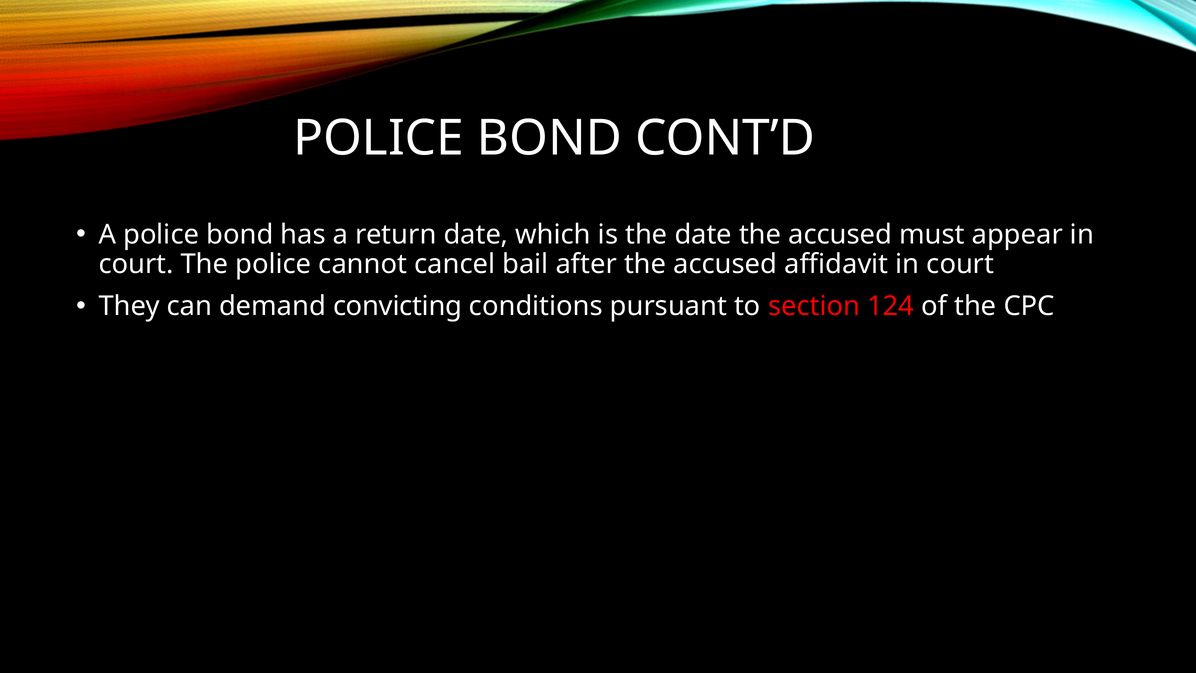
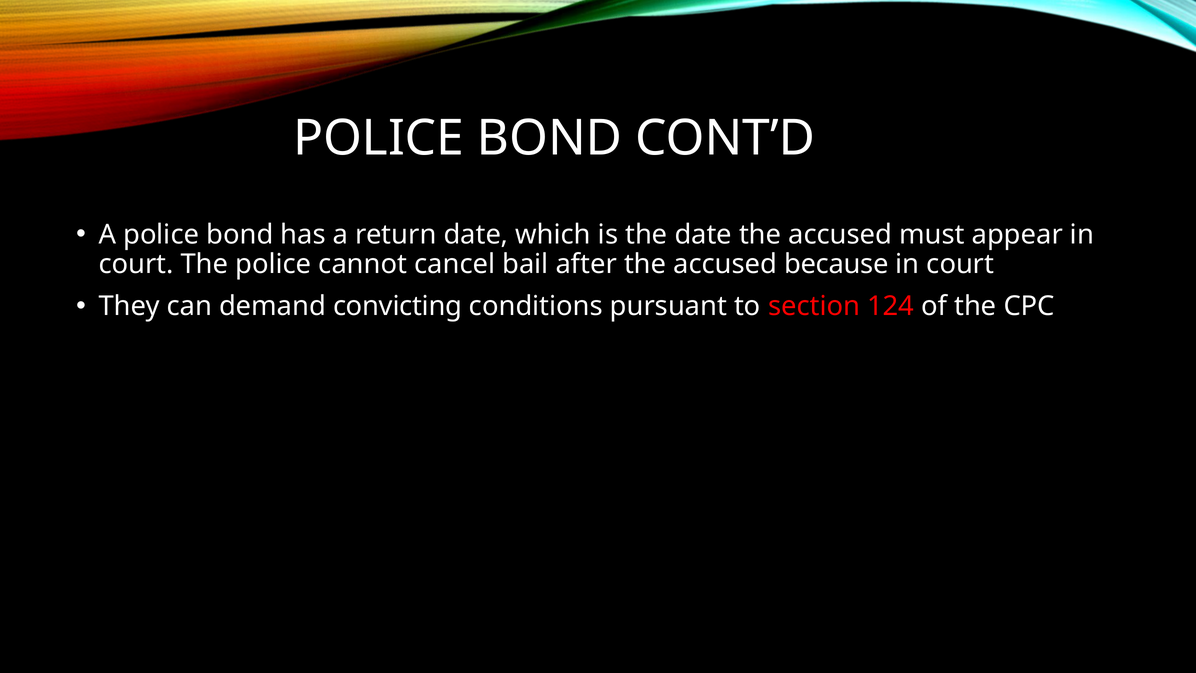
affidavit: affidavit -> because
